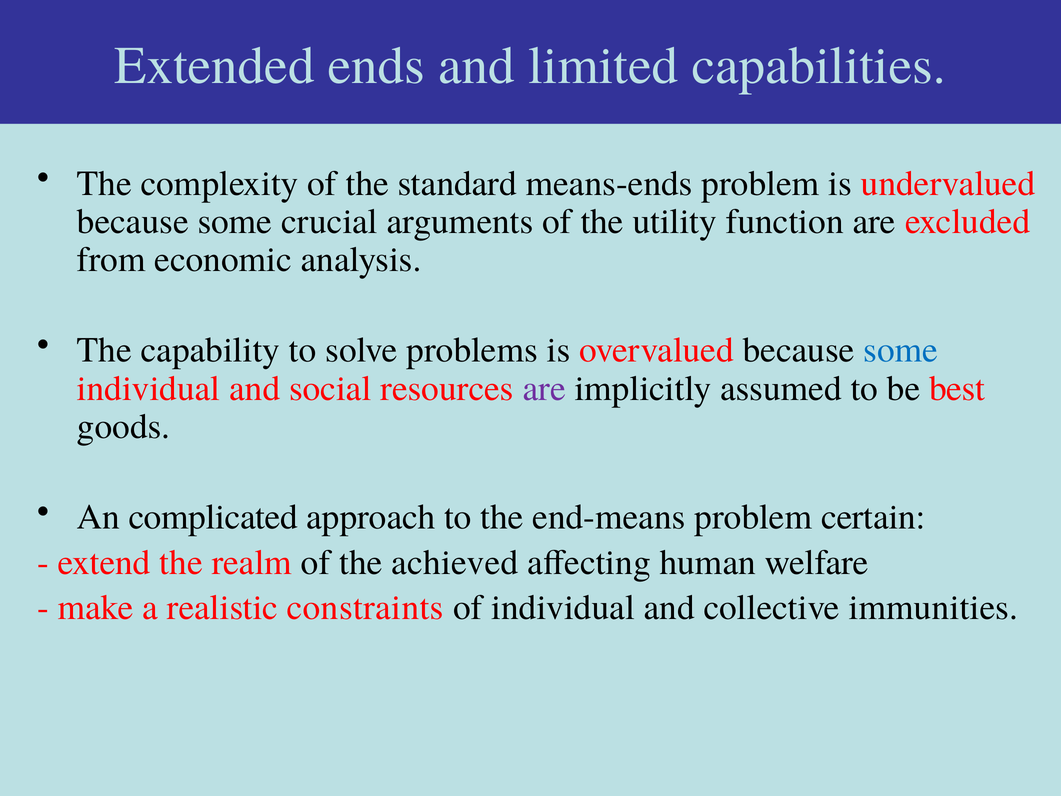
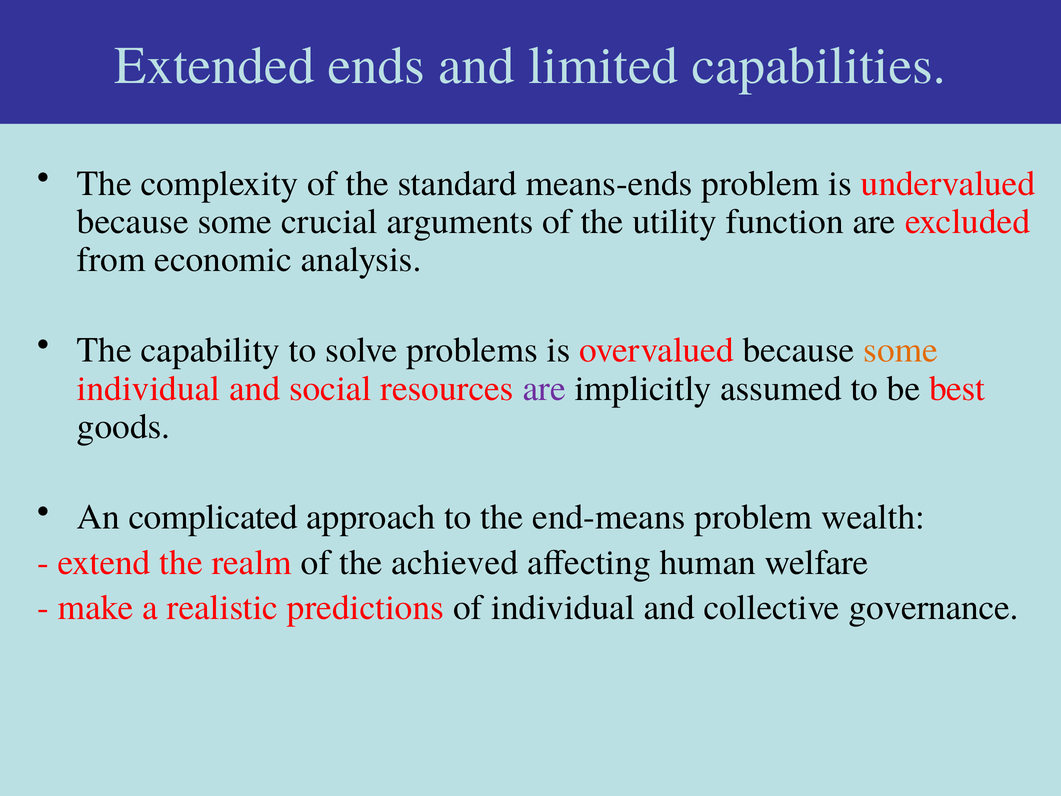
some at (901, 350) colour: blue -> orange
certain: certain -> wealth
constraints: constraints -> predictions
immunities: immunities -> governance
